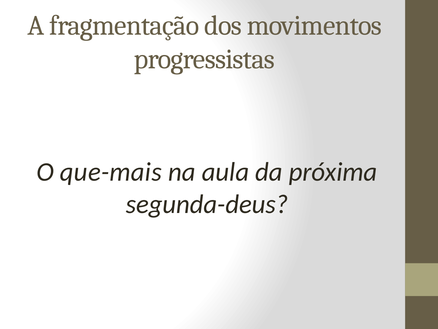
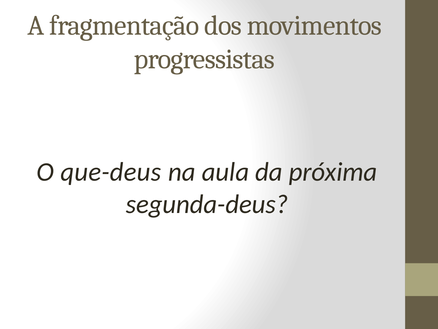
que-mais: que-mais -> que-deus
